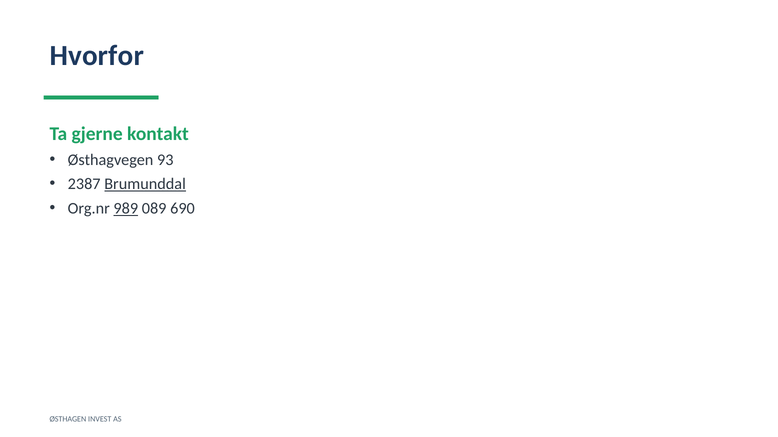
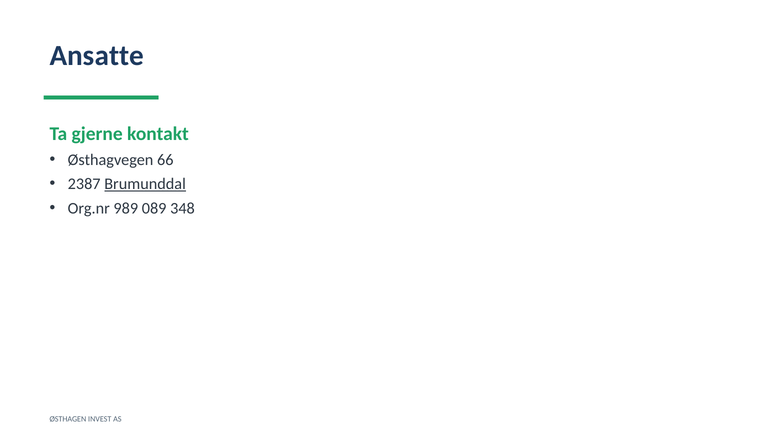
Hvorfor: Hvorfor -> Ansatte
93: 93 -> 66
989 underline: present -> none
690: 690 -> 348
